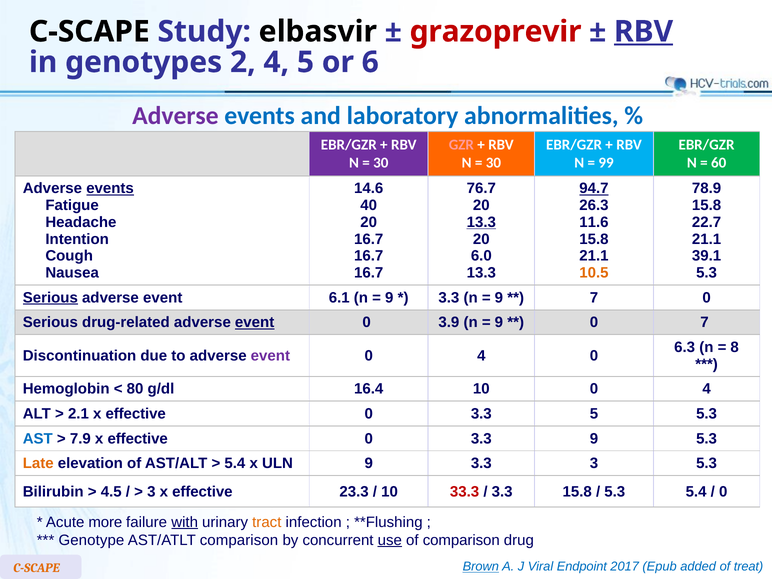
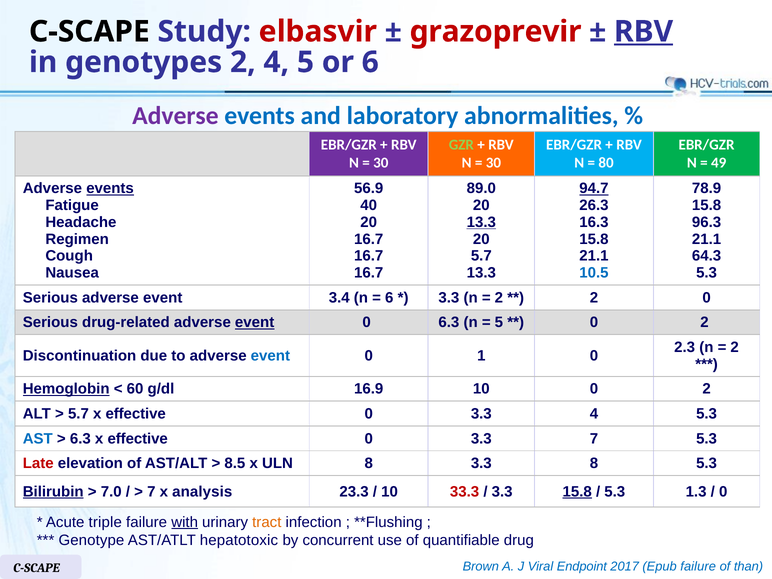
elbasvir colour: black -> red
GZR colour: pink -> light green
99: 99 -> 80
60: 60 -> 49
14.6: 14.6 -> 56.9
76.7: 76.7 -> 89.0
11.6: 11.6 -> 16.3
22.7: 22.7 -> 96.3
Intention: Intention -> Regimen
6.0 at (481, 256): 6.0 -> 5.7
39.1: 39.1 -> 64.3
10.5 colour: orange -> blue
Serious at (50, 298) underline: present -> none
6.1: 6.1 -> 3.4
9 at (389, 298): 9 -> 6
9 at (499, 298): 9 -> 2
7 at (594, 298): 7 -> 2
0 3.9: 3.9 -> 6.3
9 at (499, 322): 9 -> 5
7 at (705, 322): 7 -> 2
6.3: 6.3 -> 2.3
8 at (735, 347): 8 -> 2
event at (270, 356) colour: purple -> blue
4 at (481, 356): 4 -> 1
Hemoglobin underline: none -> present
80: 80 -> 60
16.4: 16.4 -> 16.9
10 0 4: 4 -> 2
2.1 at (78, 414): 2.1 -> 5.7
3.3 5: 5 -> 4
7.9 at (80, 439): 7.9 -> 6.3
3.3 9: 9 -> 7
Late colour: orange -> red
5.4 at (235, 463): 5.4 -> 8.5
ULN 9: 9 -> 8
3.3 3: 3 -> 8
Bilirubin underline: none -> present
4.5: 4.5 -> 7.0
3 at (151, 492): 3 -> 7
effective at (202, 492): effective -> analysis
15.8 at (577, 492) underline: none -> present
5.3 5.4: 5.4 -> 1.3
more: more -> triple
AST/ATLT comparison: comparison -> hepatotoxic
use underline: present -> none
of comparison: comparison -> quantifiable
Brown underline: present -> none
Epub added: added -> failure
treat: treat -> than
C-SCAPE at (37, 568) colour: orange -> black
